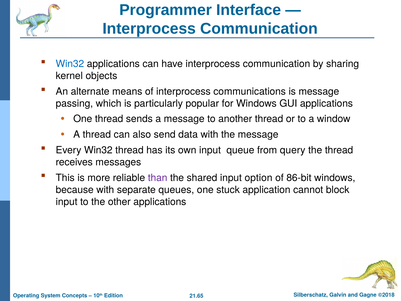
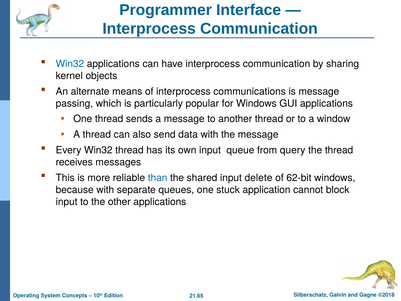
than colour: purple -> blue
option: option -> delete
86-bit: 86-bit -> 62-bit
